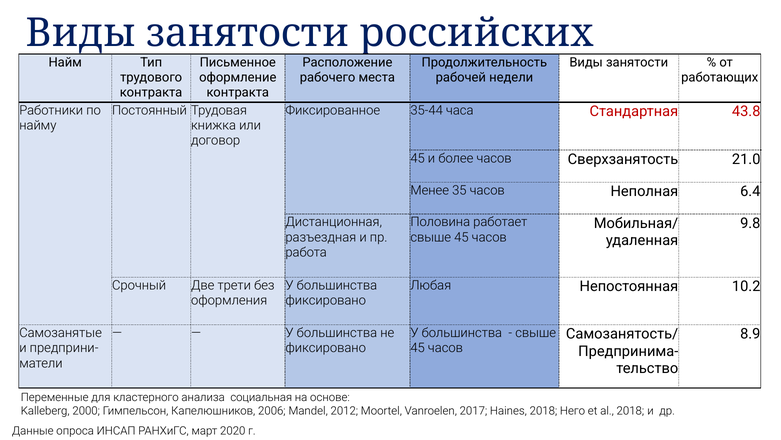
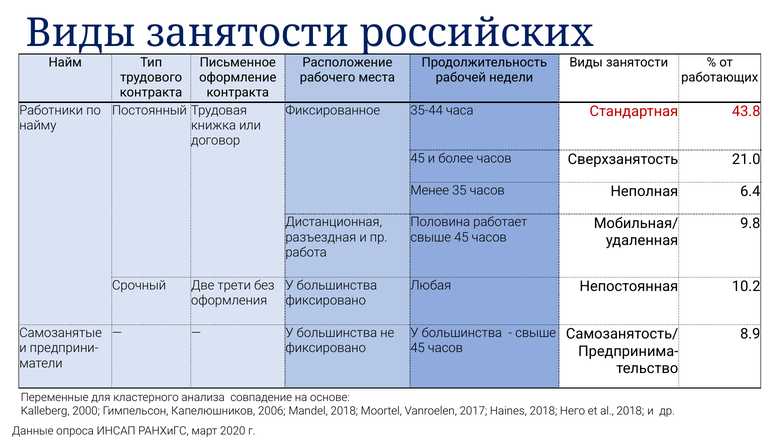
социальная: социальная -> совпадение
Mandel 2012: 2012 -> 2018
